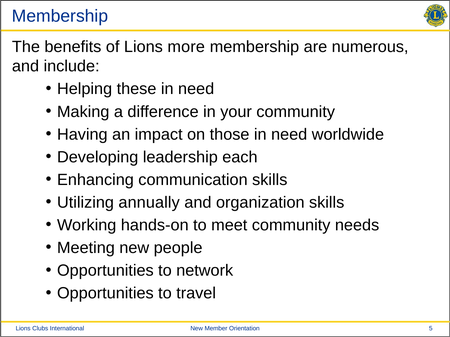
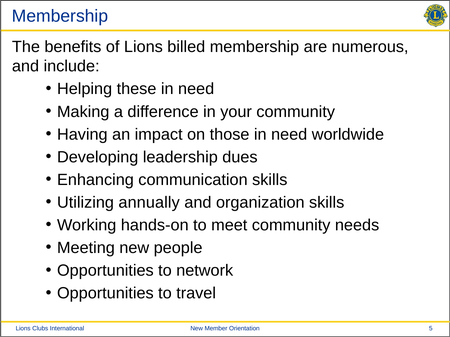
more: more -> billed
each: each -> dues
